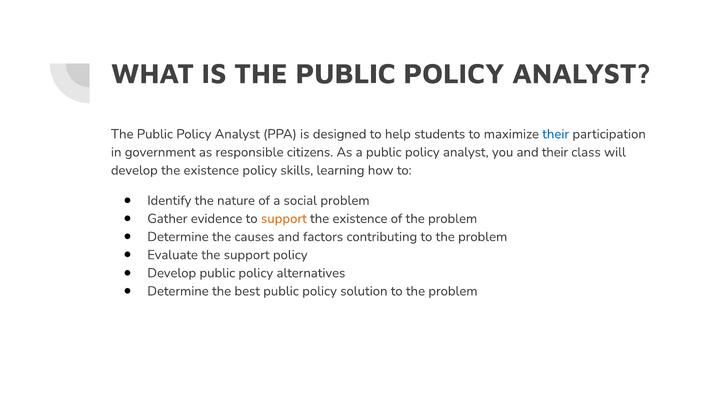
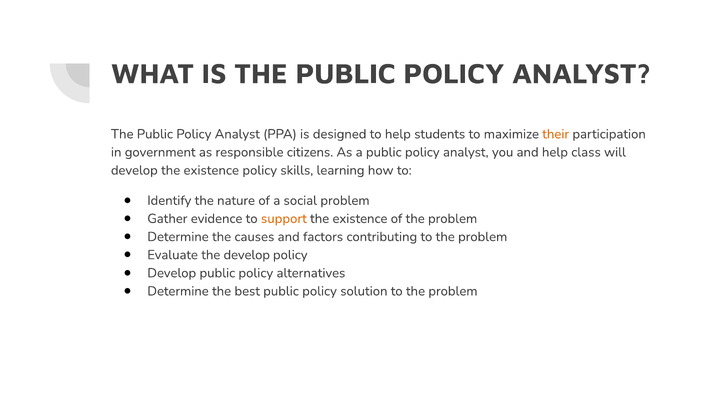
their at (556, 134) colour: blue -> orange
and their: their -> help
the support: support -> develop
